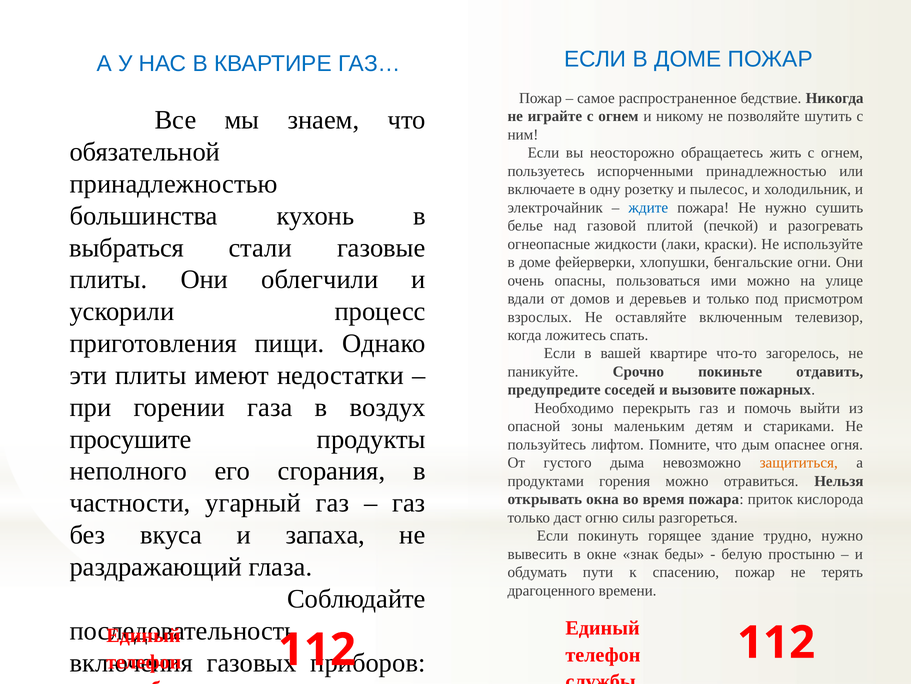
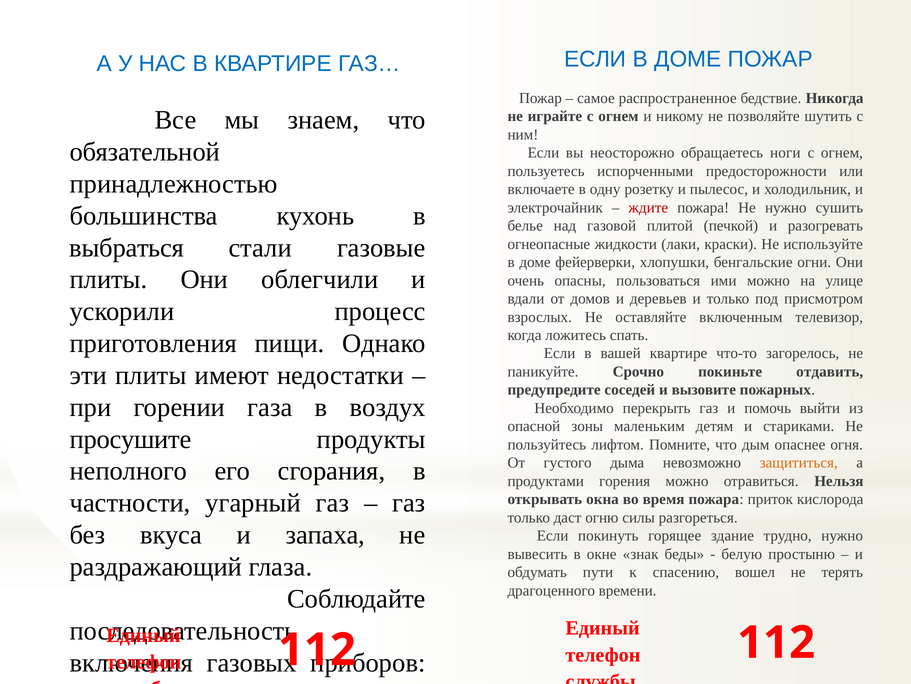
жить: жить -> ноги
испорченными принадлежностью: принадлежностью -> предосторожности
ждите colour: blue -> red
спасению пожар: пожар -> вошел
